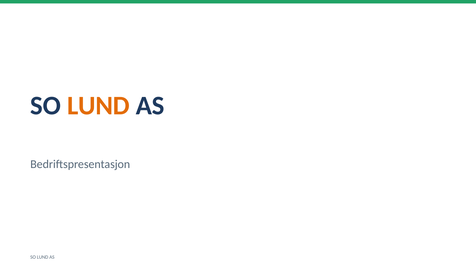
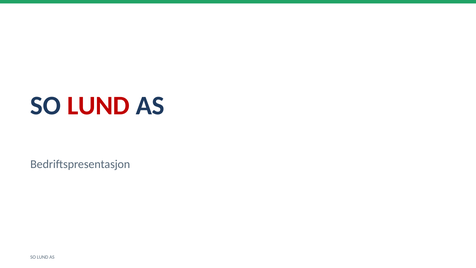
LUND at (98, 106) colour: orange -> red
